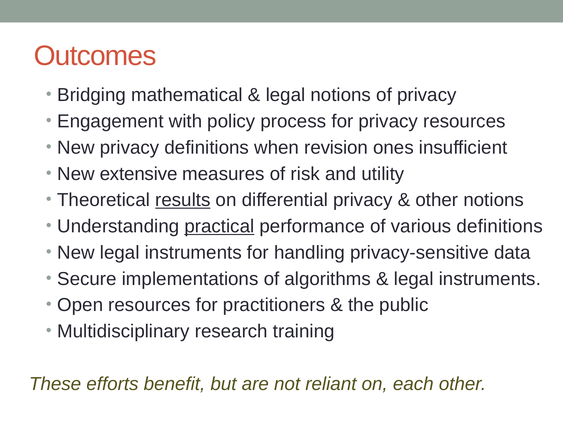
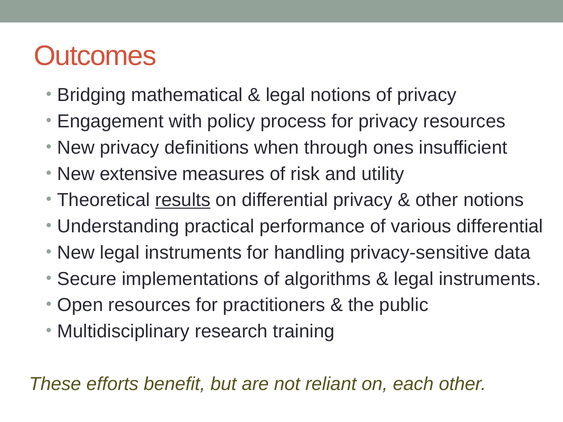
revision: revision -> through
practical underline: present -> none
various definitions: definitions -> differential
